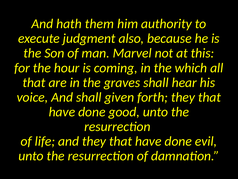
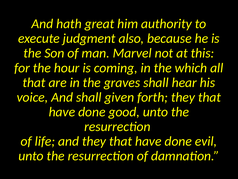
them: them -> great
